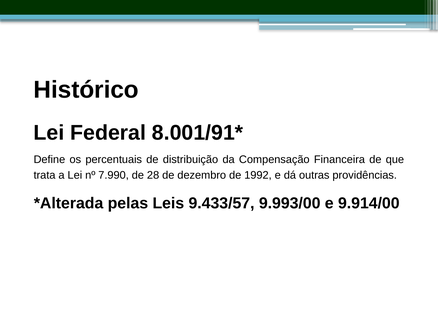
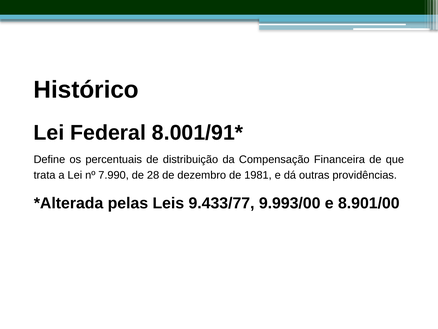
1992: 1992 -> 1981
9.433/57: 9.433/57 -> 9.433/77
9.914/00: 9.914/00 -> 8.901/00
